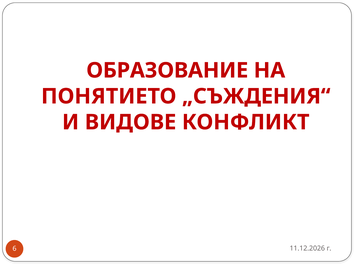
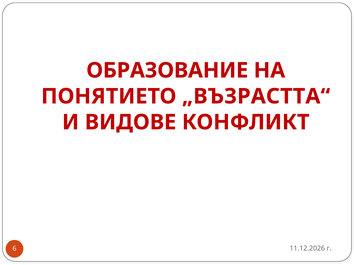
„СЪЖДЕНИЯ“: „СЪЖДЕНИЯ“ -> „ВЪЗРАСТТА“
